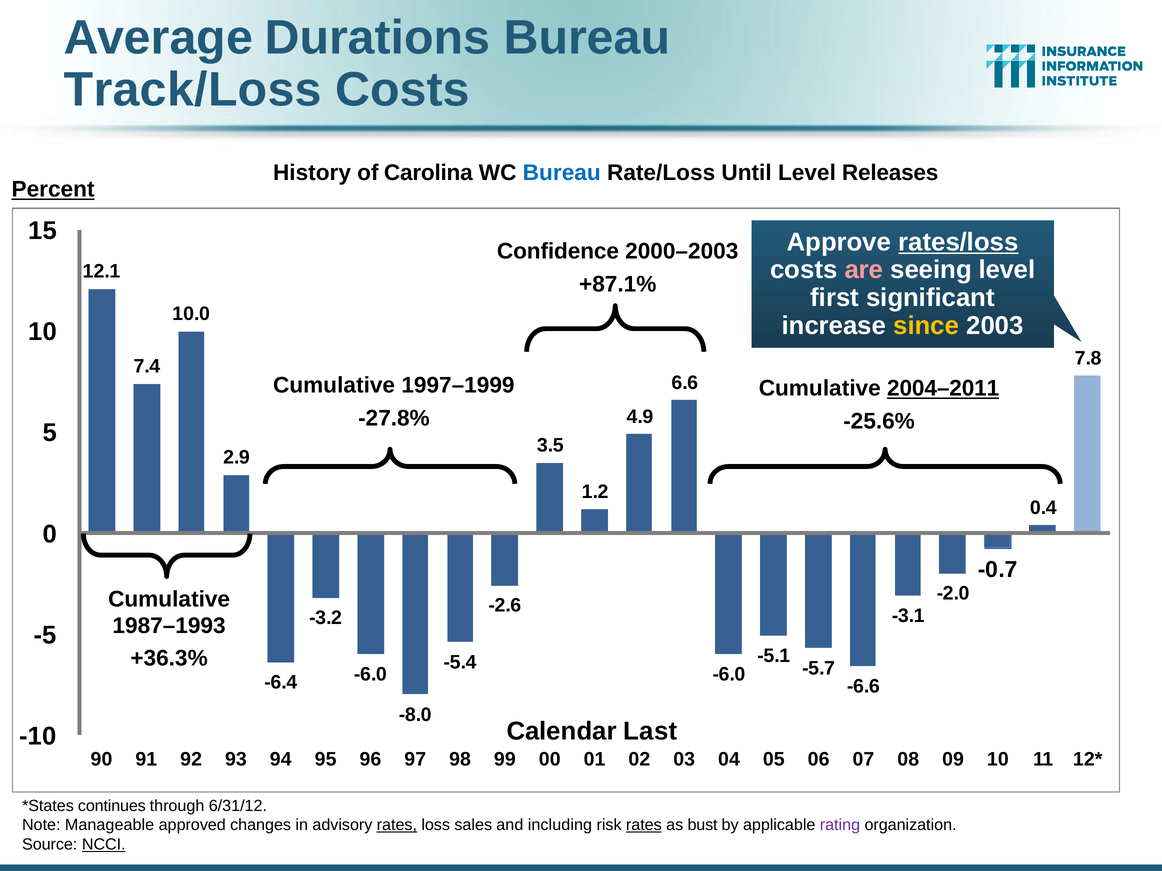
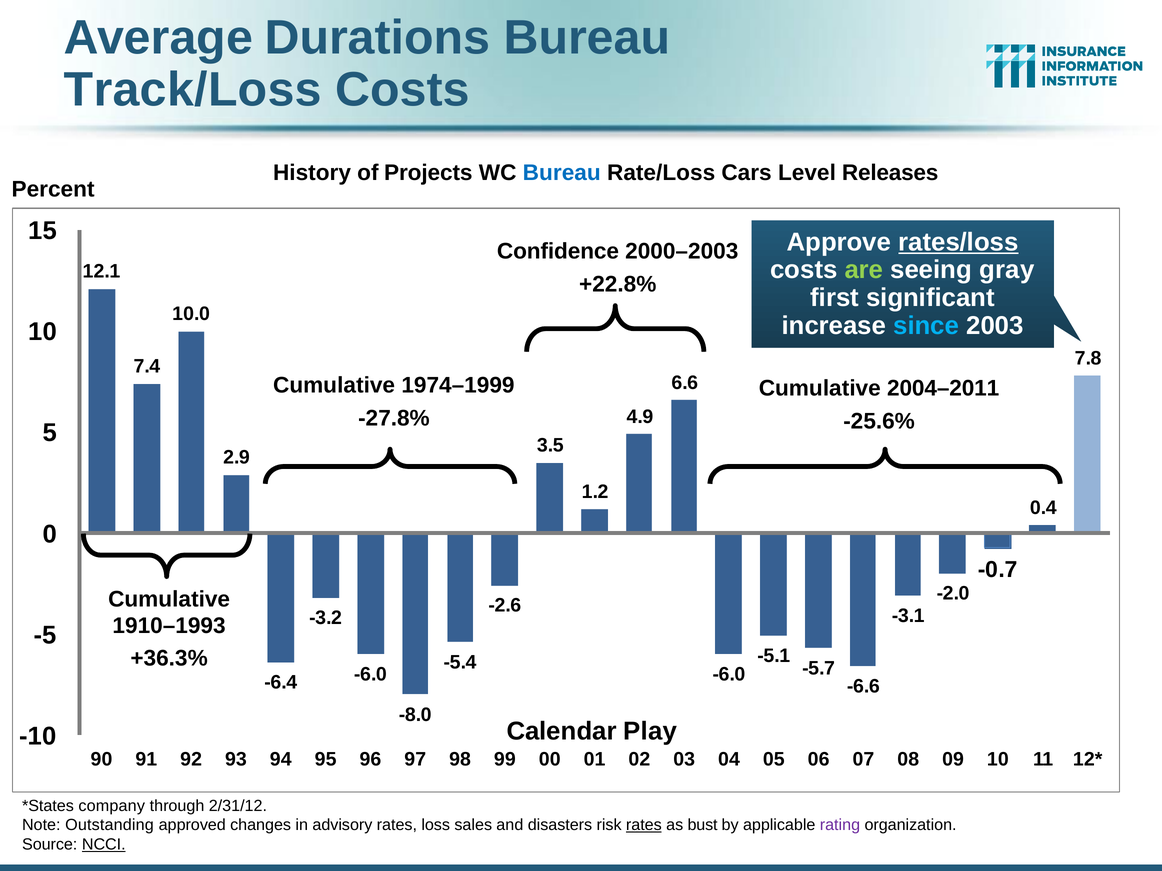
Carolina: Carolina -> Projects
Until: Until -> Cars
Percent underline: present -> none
are colour: pink -> light green
seeing level: level -> gray
+87.1%: +87.1% -> +22.8%
since colour: yellow -> light blue
1997–1999: 1997–1999 -> 1974–1999
2004–2011 underline: present -> none
1987–1993: 1987–1993 -> 1910–1993
Last: Last -> Play
continues: continues -> company
6/31/12: 6/31/12 -> 2/31/12
Manageable: Manageable -> Outstanding
rates at (397, 826) underline: present -> none
including: including -> disasters
